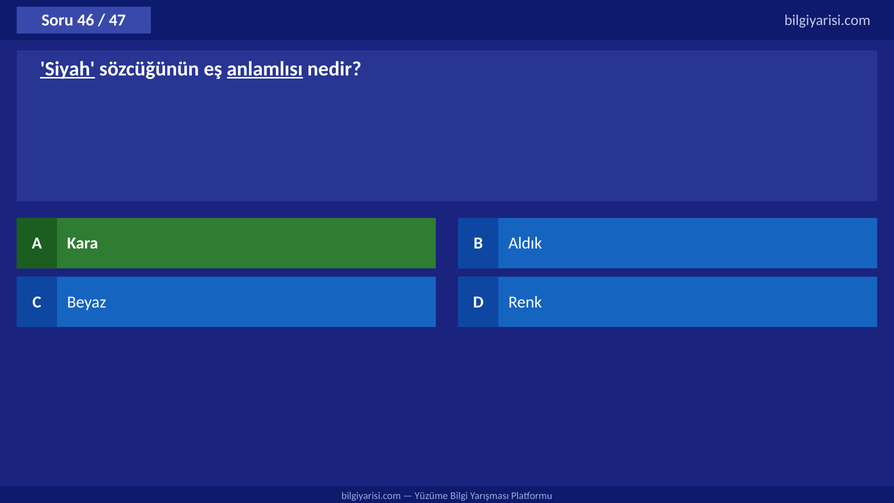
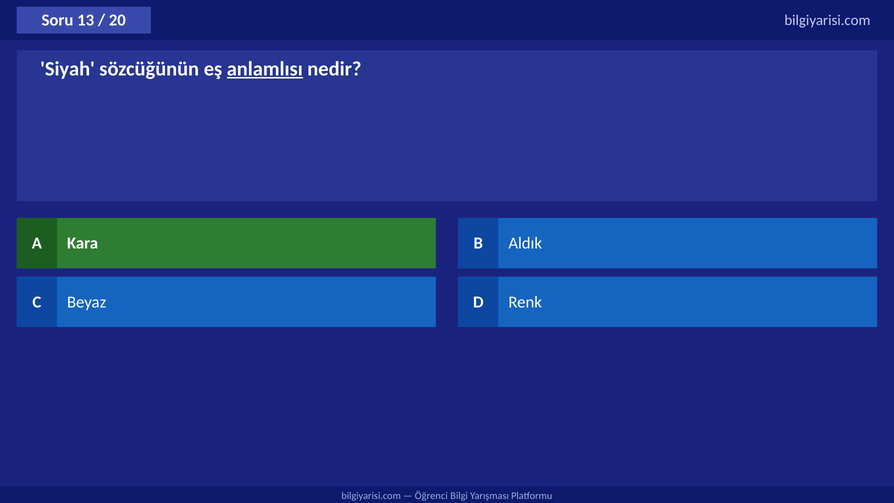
46: 46 -> 13
47: 47 -> 20
Siyah underline: present -> none
Yüzüme: Yüzüme -> Öğrenci
